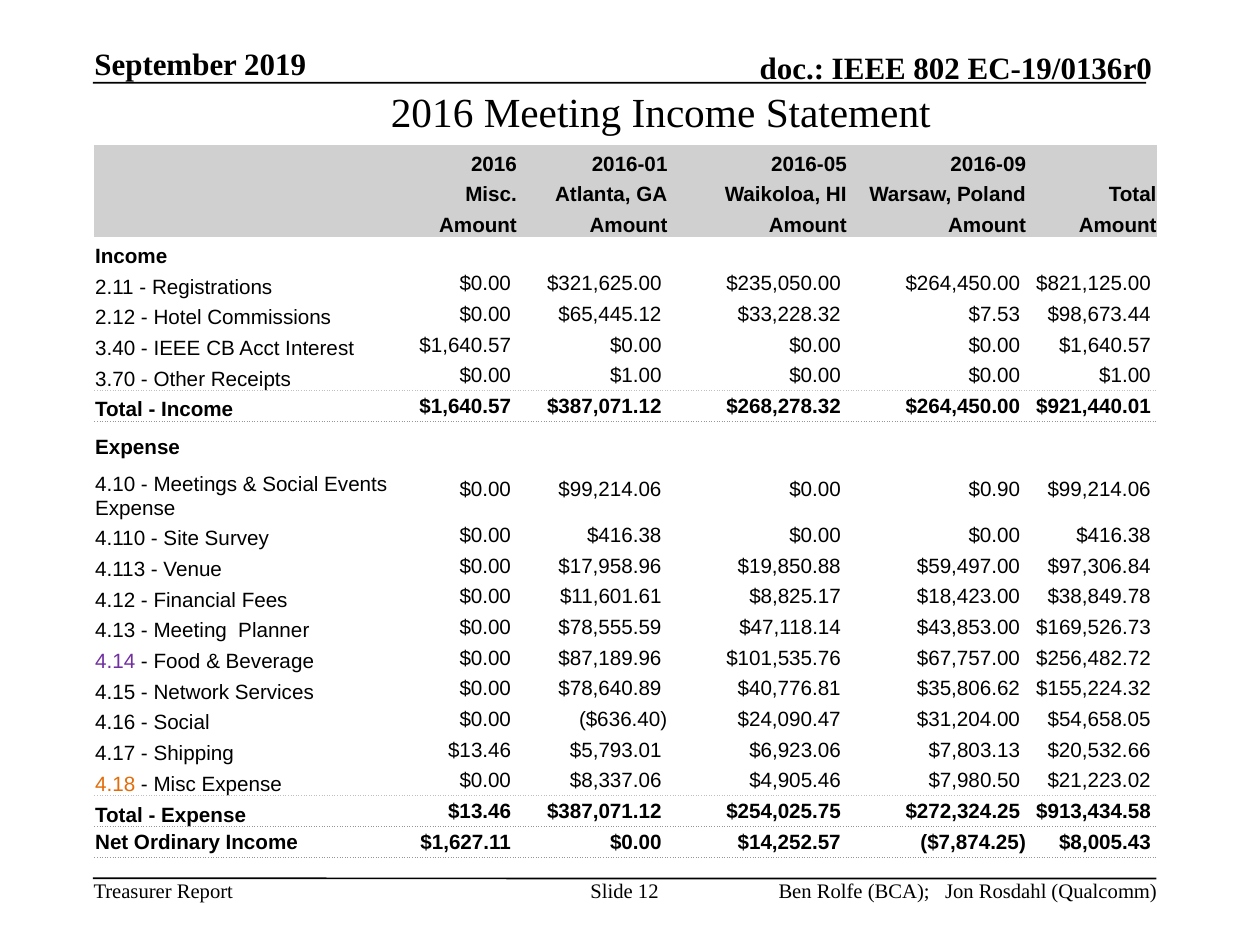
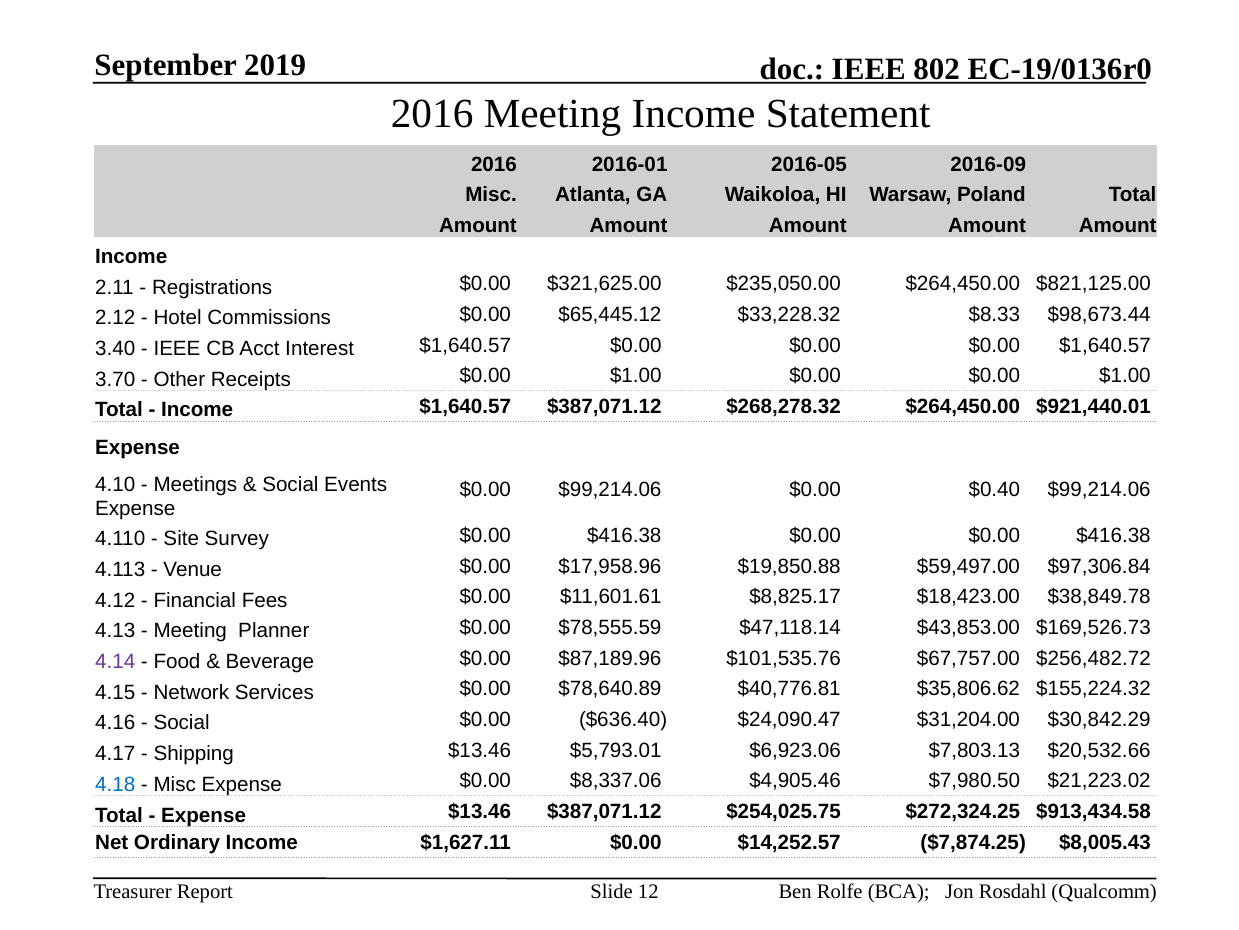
$7.53: $7.53 -> $8.33
$0.90: $0.90 -> $0.40
$54,658.05: $54,658.05 -> $30,842.29
4.18 colour: orange -> blue
